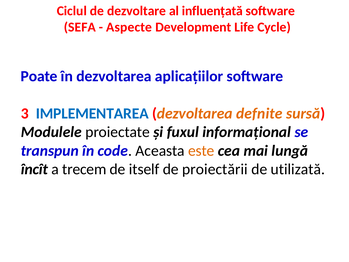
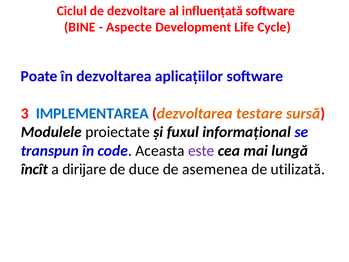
SEFA: SEFA -> BINE
defnite: defnite -> testare
este colour: orange -> purple
trecem: trecem -> dirijare
itself: itself -> duce
proiectării: proiectării -> asemenea
